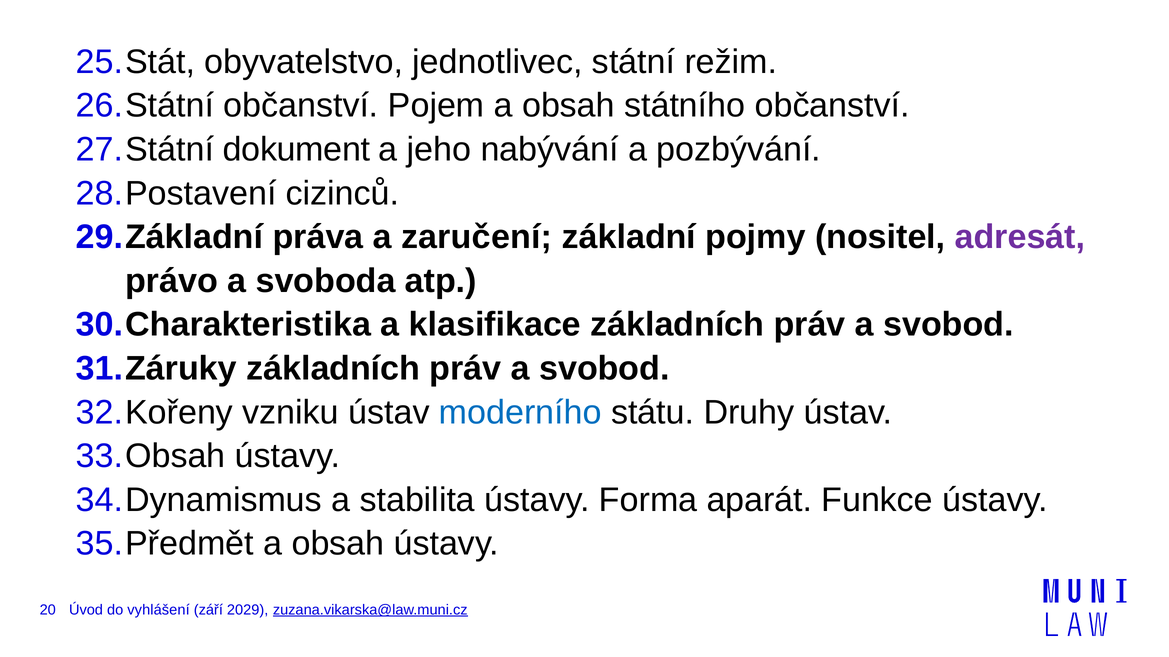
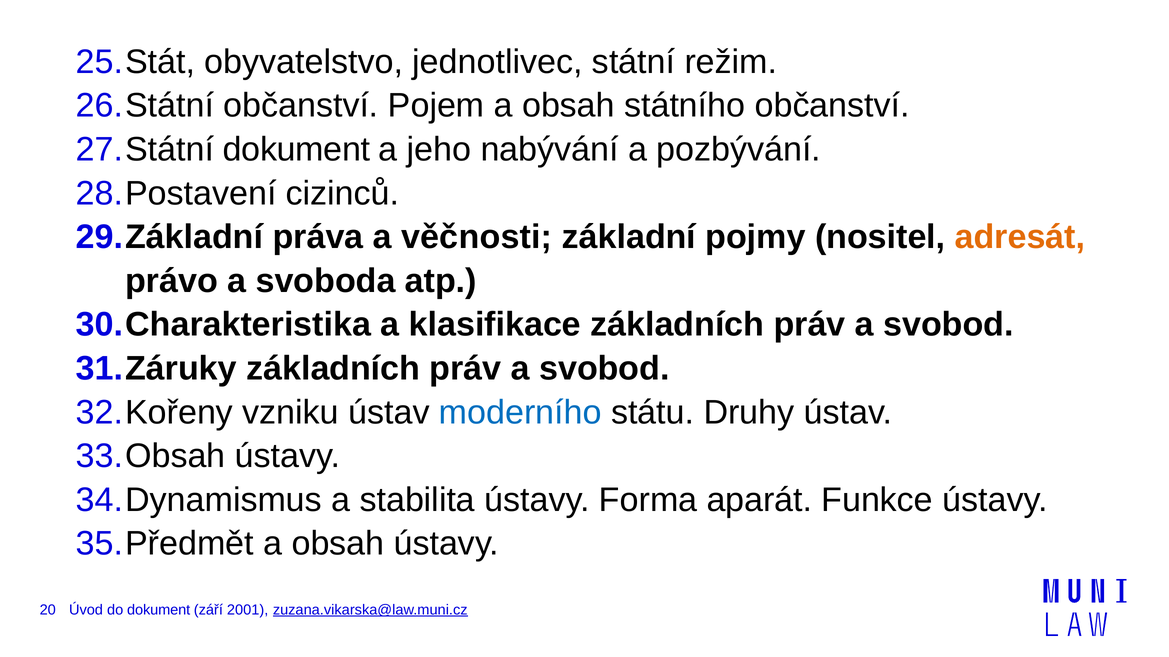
zaručení: zaručení -> věčnosti
adresát colour: purple -> orange
do vyhlášení: vyhlášení -> dokument
2029: 2029 -> 2001
